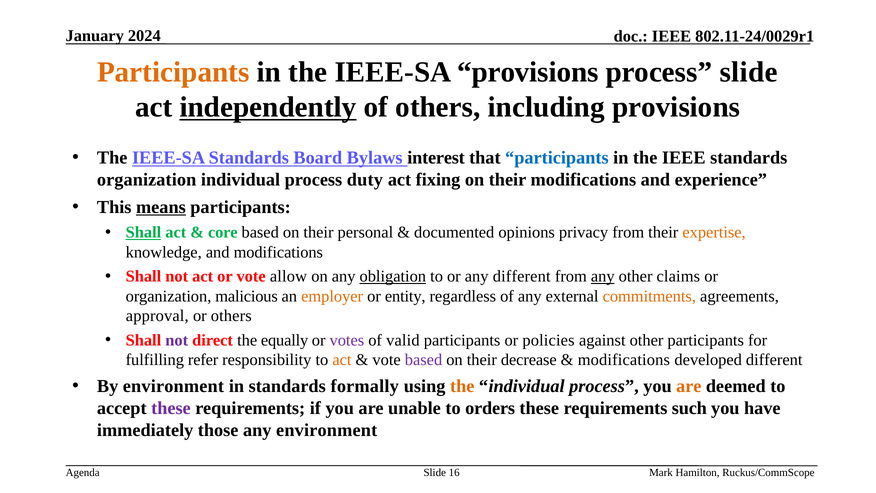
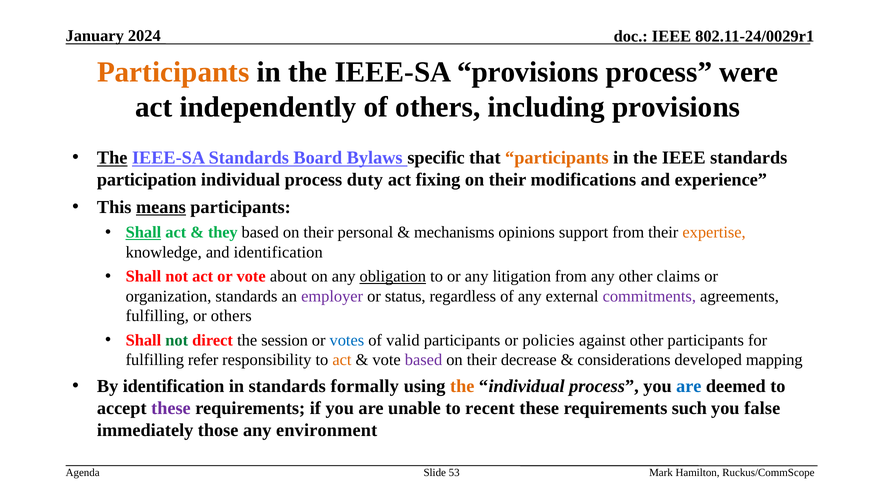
process slide: slide -> were
independently underline: present -> none
The at (112, 158) underline: none -> present
interest: interest -> specific
participants at (557, 158) colour: blue -> orange
organization at (147, 180): organization -> participation
core: core -> they
documented: documented -> mechanisms
privacy: privacy -> support
and modifications: modifications -> identification
allow: allow -> about
any different: different -> litigation
any at (603, 276) underline: present -> none
organization malicious: malicious -> standards
employer colour: orange -> purple
entity: entity -> status
commitments colour: orange -> purple
approval at (157, 316): approval -> fulfilling
not at (177, 340) colour: purple -> green
equally: equally -> session
votes colour: purple -> blue
modifications at (624, 360): modifications -> considerations
developed different: different -> mapping
By environment: environment -> identification
are at (689, 386) colour: orange -> blue
orders: orders -> recent
have: have -> false
16: 16 -> 53
